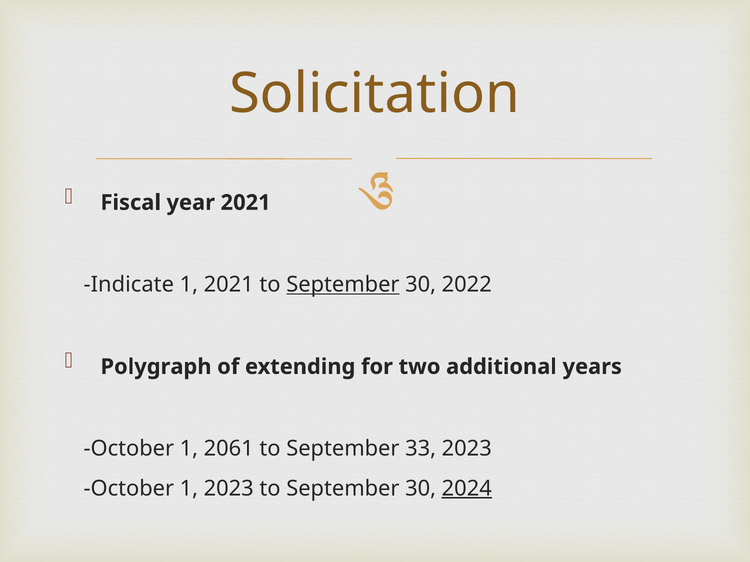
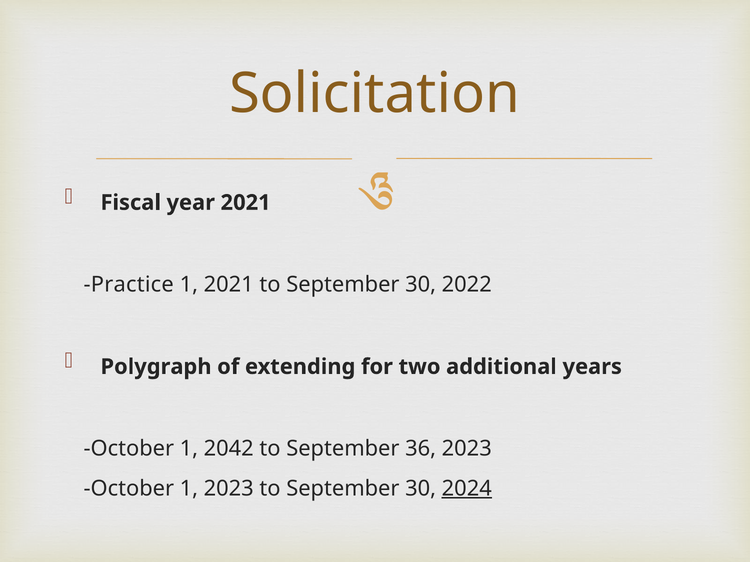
Indicate: Indicate -> Practice
September at (343, 285) underline: present -> none
2061: 2061 -> 2042
33: 33 -> 36
